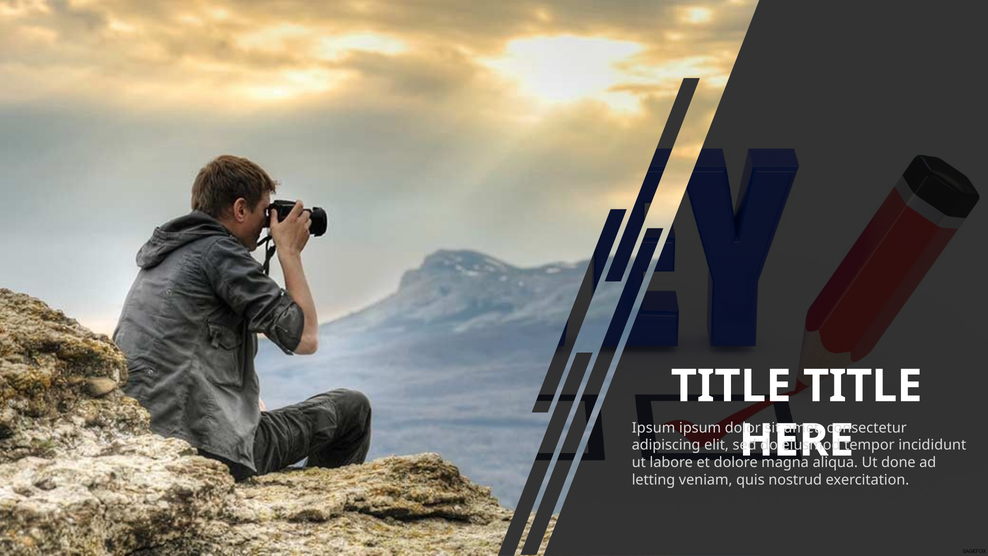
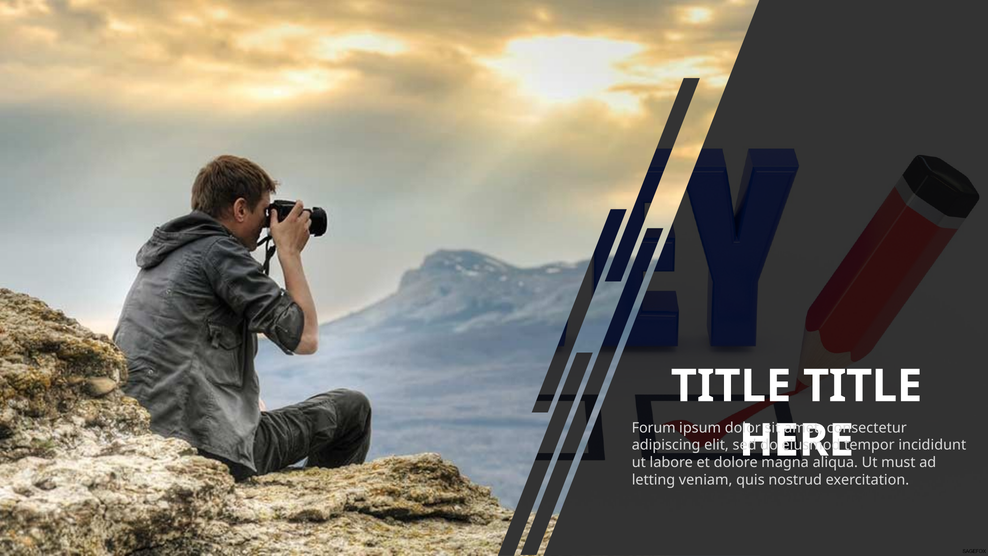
Ipsum at (654, 428): Ipsum -> Forum
done: done -> must
